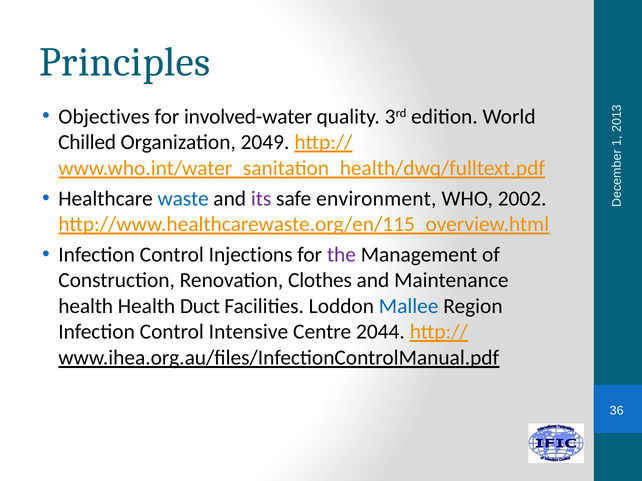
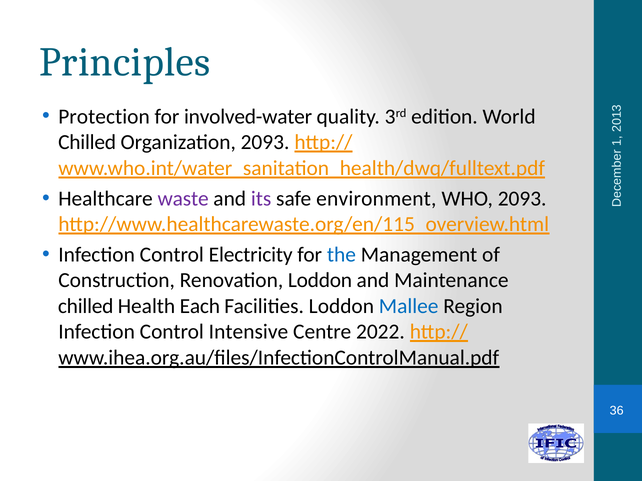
Objectives: Objectives -> Protection
Organization 2049: 2049 -> 2093
waste colour: blue -> purple
WHO 2002: 2002 -> 2093
Injections: Injections -> Electricity
the colour: purple -> blue
Renovation Clothes: Clothes -> Loddon
health at (86, 306): health -> chilled
Duct: Duct -> Each
2044: 2044 -> 2022
